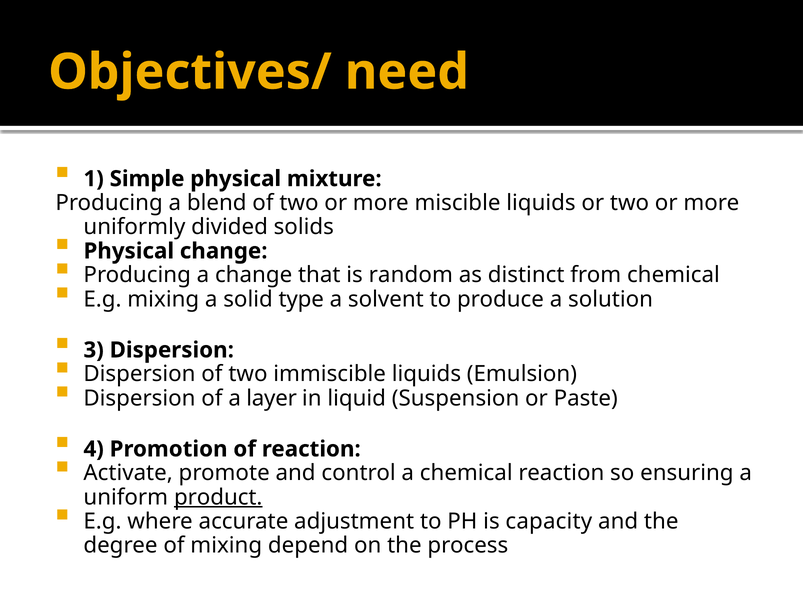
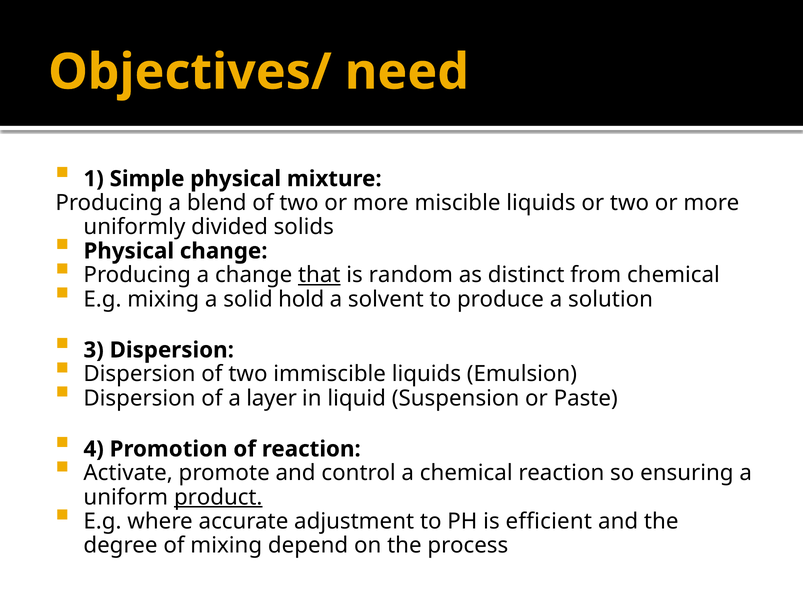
that underline: none -> present
type: type -> hold
capacity: capacity -> efficient
